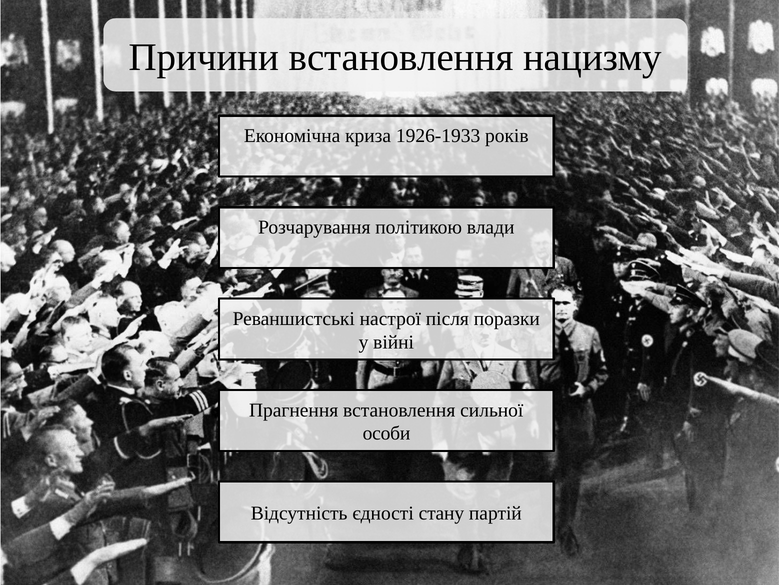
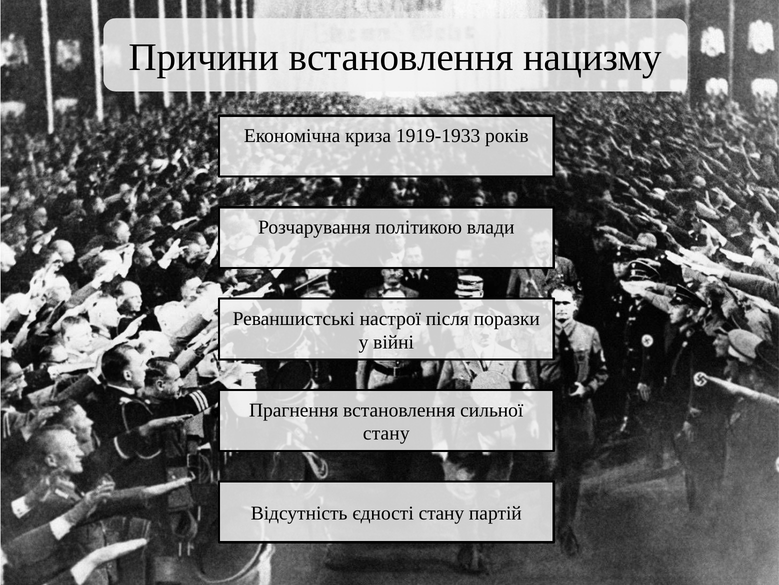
1926-1933: 1926-1933 -> 1919-1933
особи at (387, 433): особи -> стану
